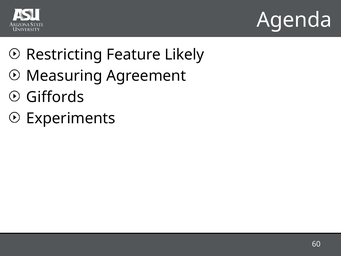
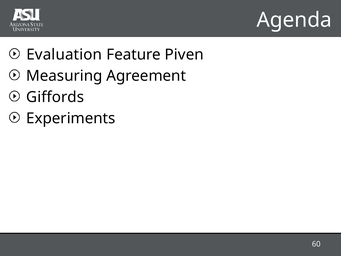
Restricting: Restricting -> Evaluation
Likely: Likely -> Piven
